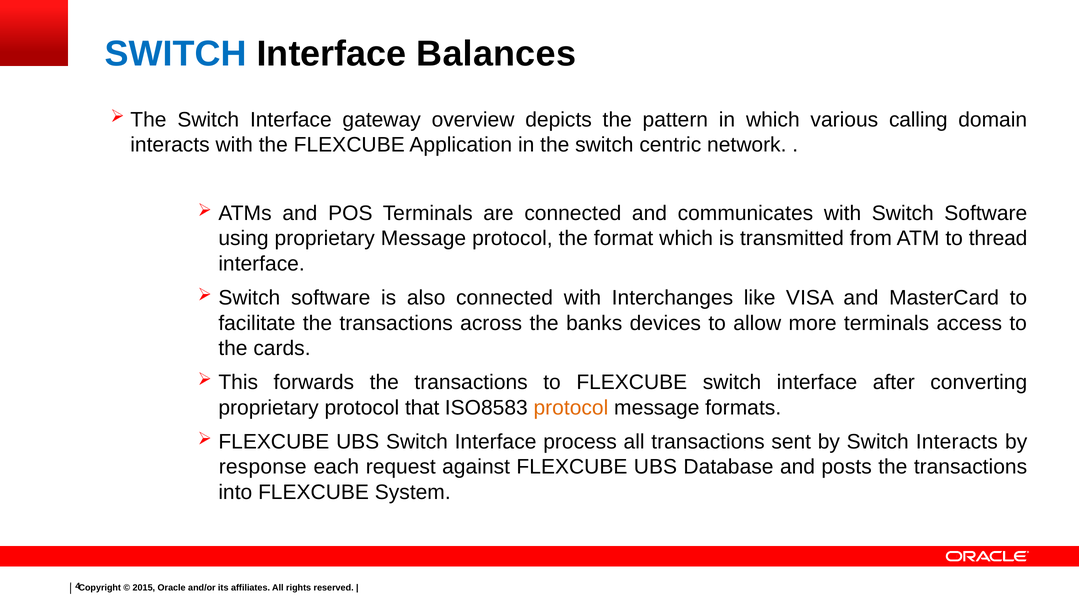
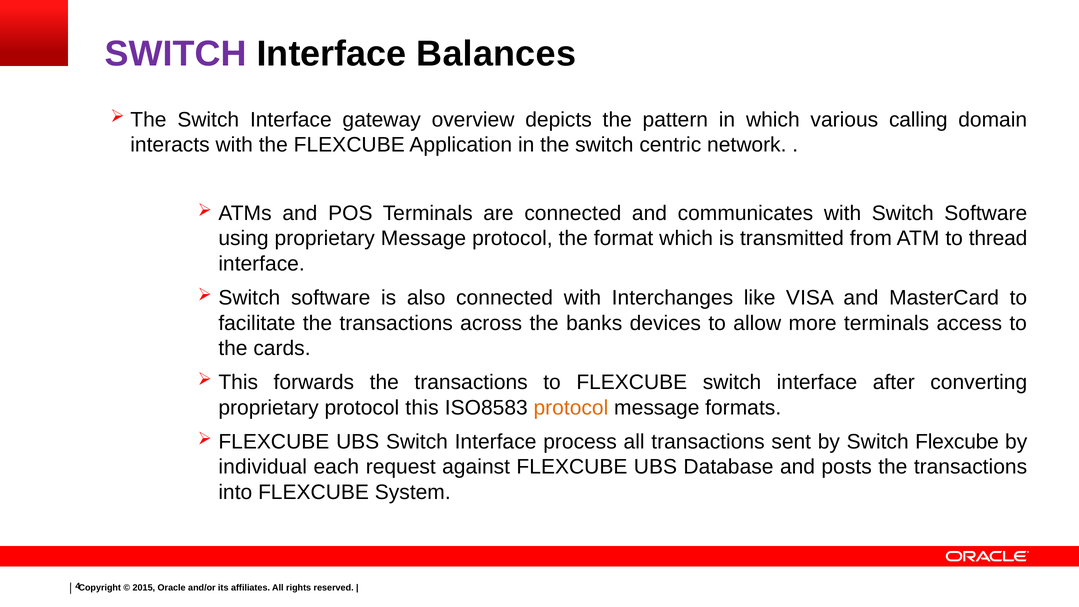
SWITCH at (176, 54) colour: blue -> purple
protocol that: that -> this
Switch Interacts: Interacts -> Flexcube
response: response -> individual
